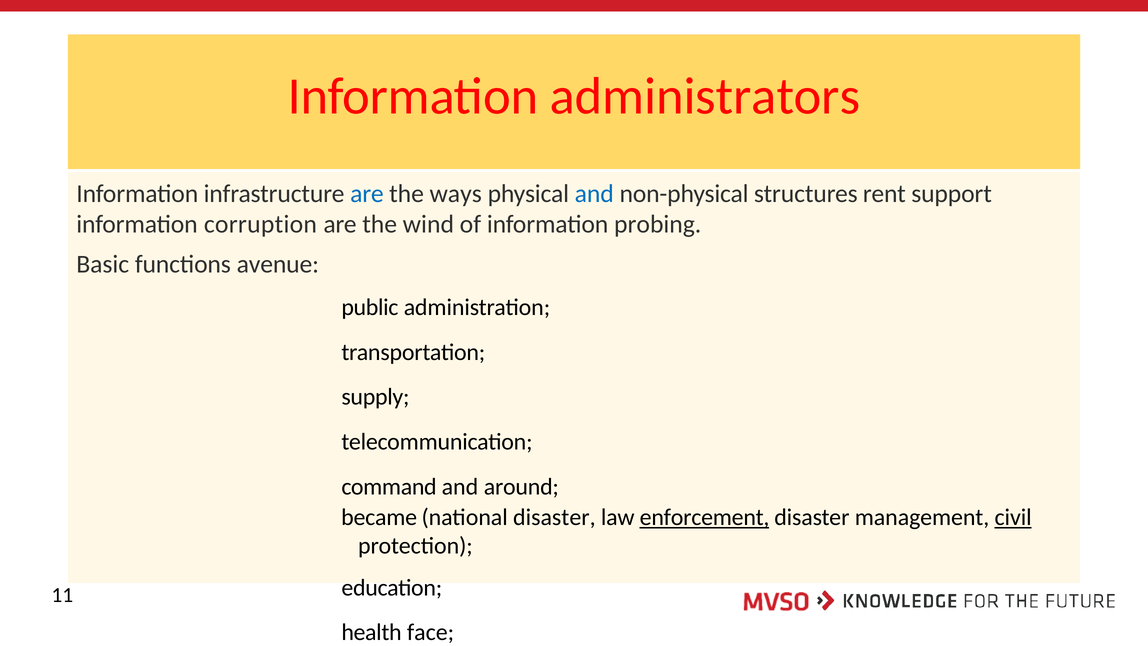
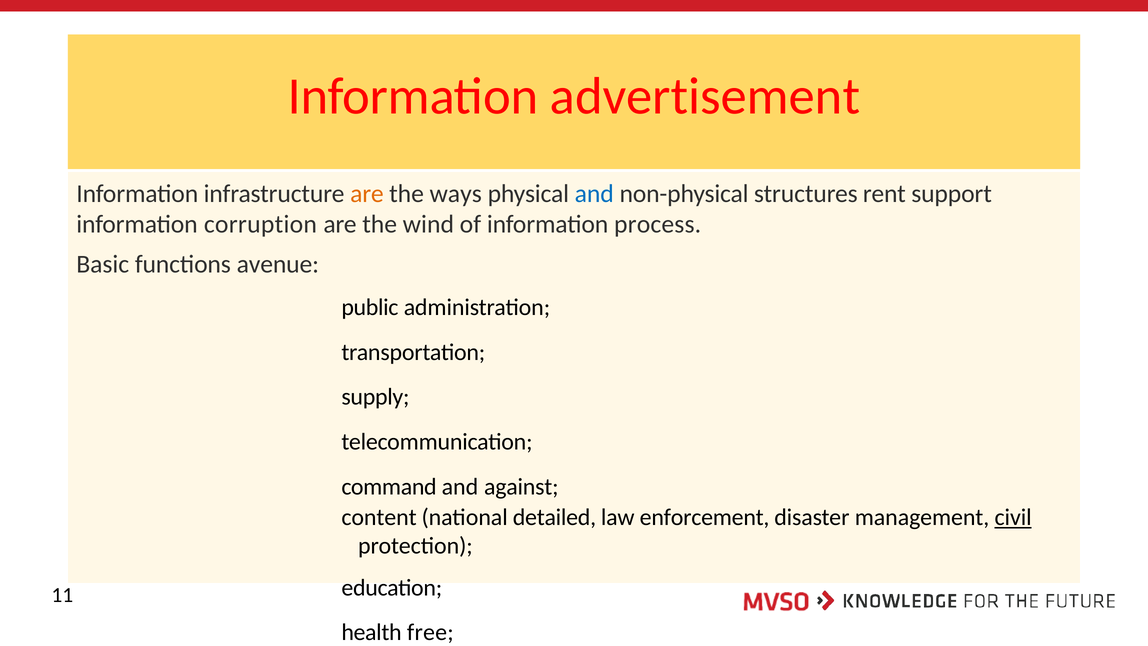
administrators: administrators -> advertisement
are at (367, 193) colour: blue -> orange
probing: probing -> process
around: around -> against
became: became -> content
national disaster: disaster -> detailed
enforcement underline: present -> none
face: face -> free
